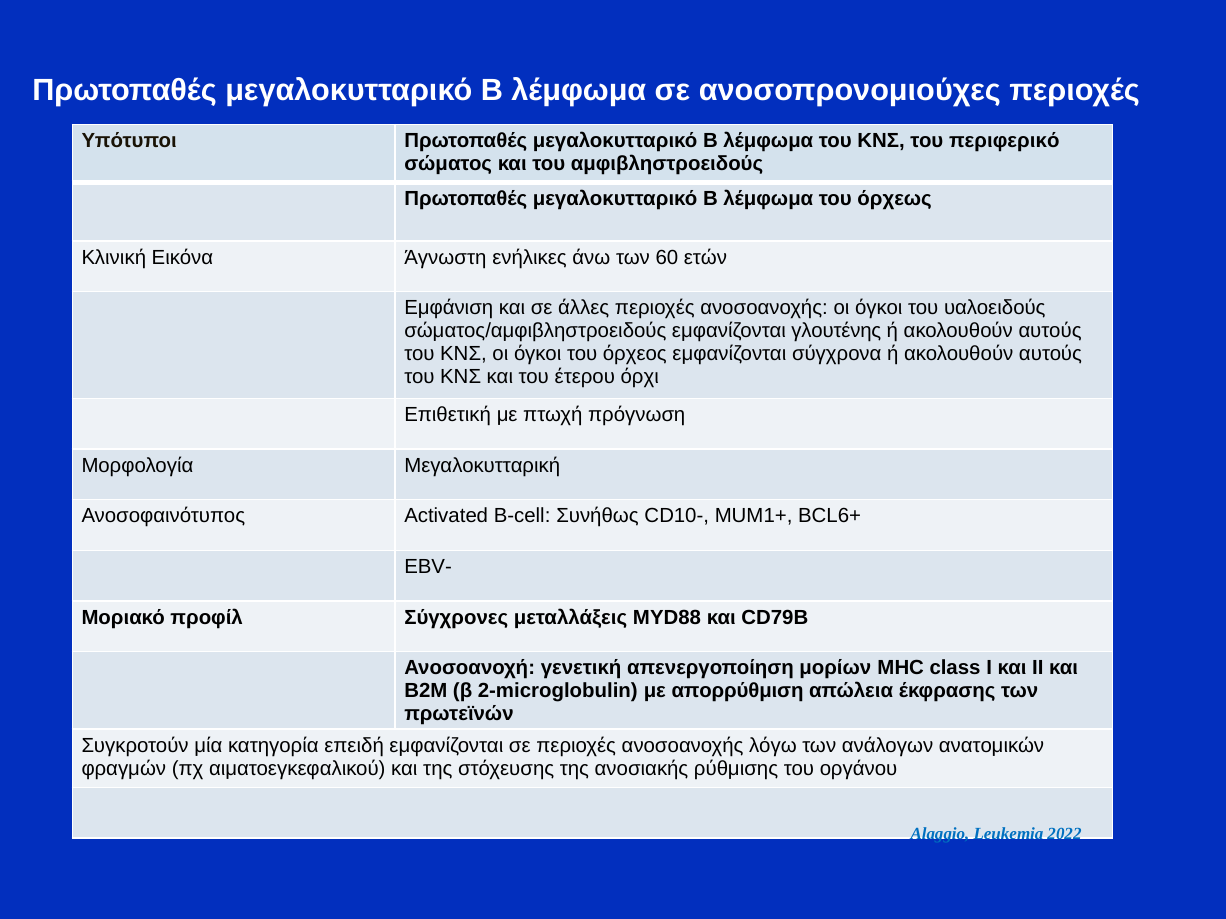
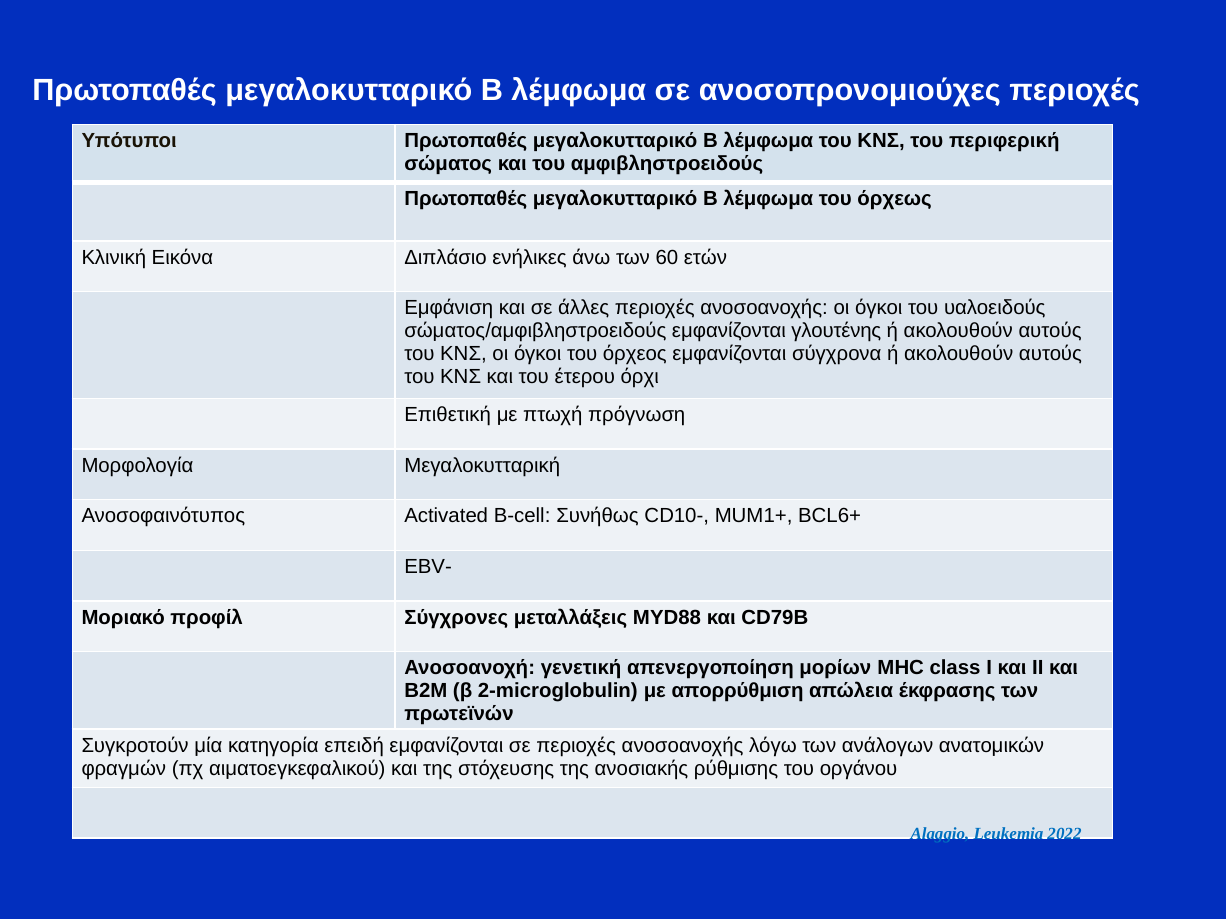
περιφερικό: περιφερικό -> περιφερική
Άγνωστη: Άγνωστη -> Διπλάσιο
